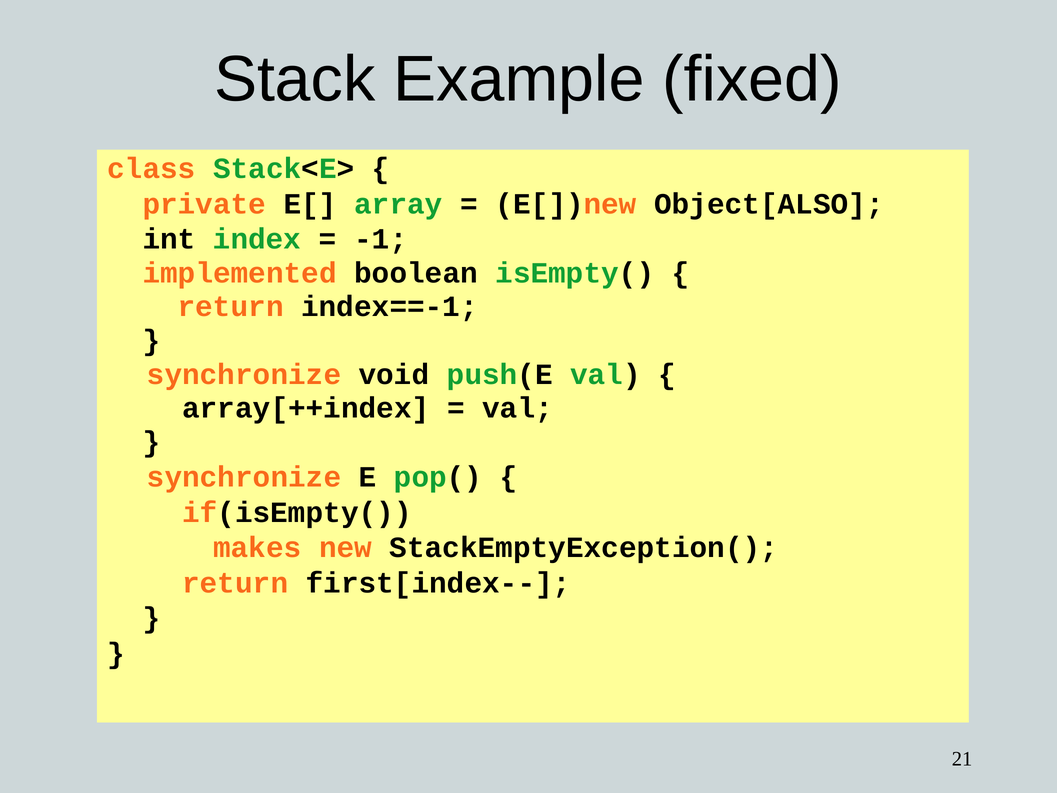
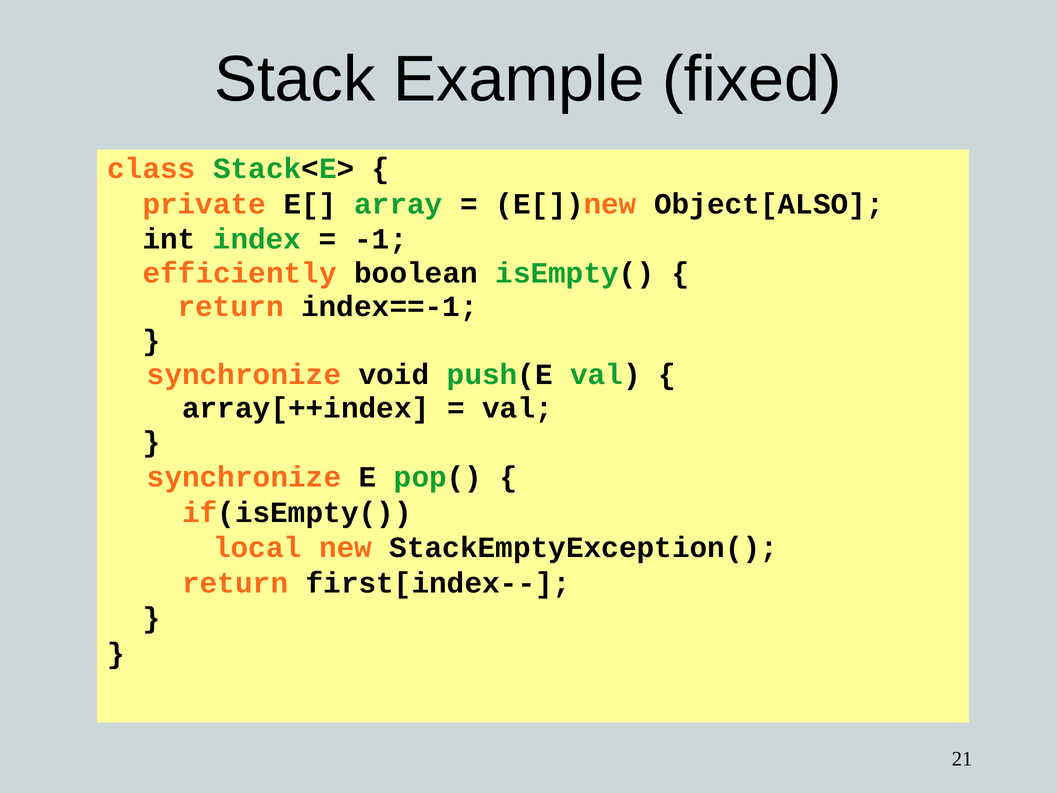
implemented: implemented -> efficiently
makes: makes -> local
